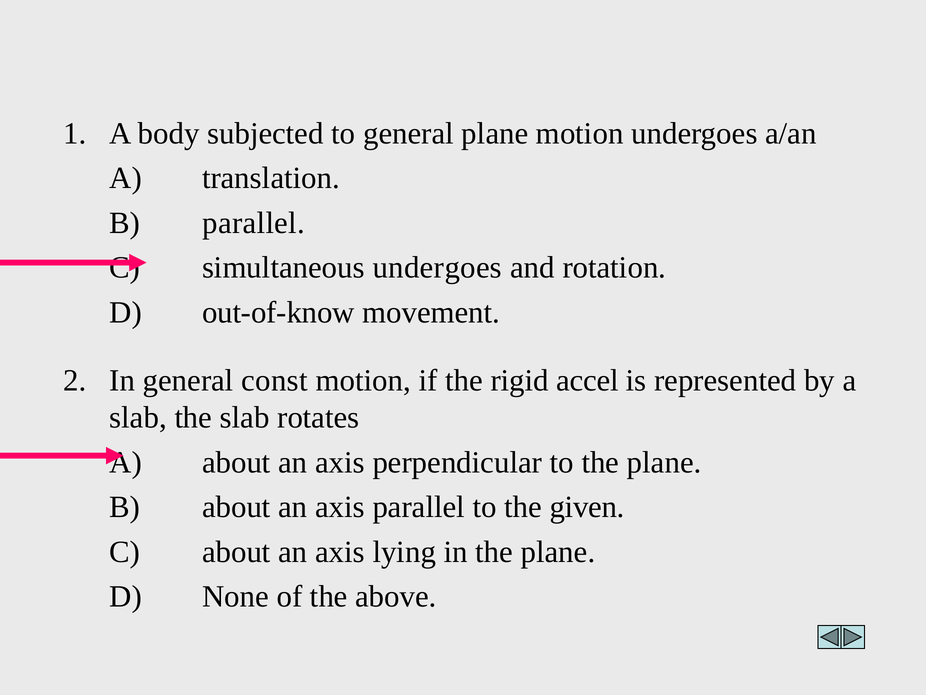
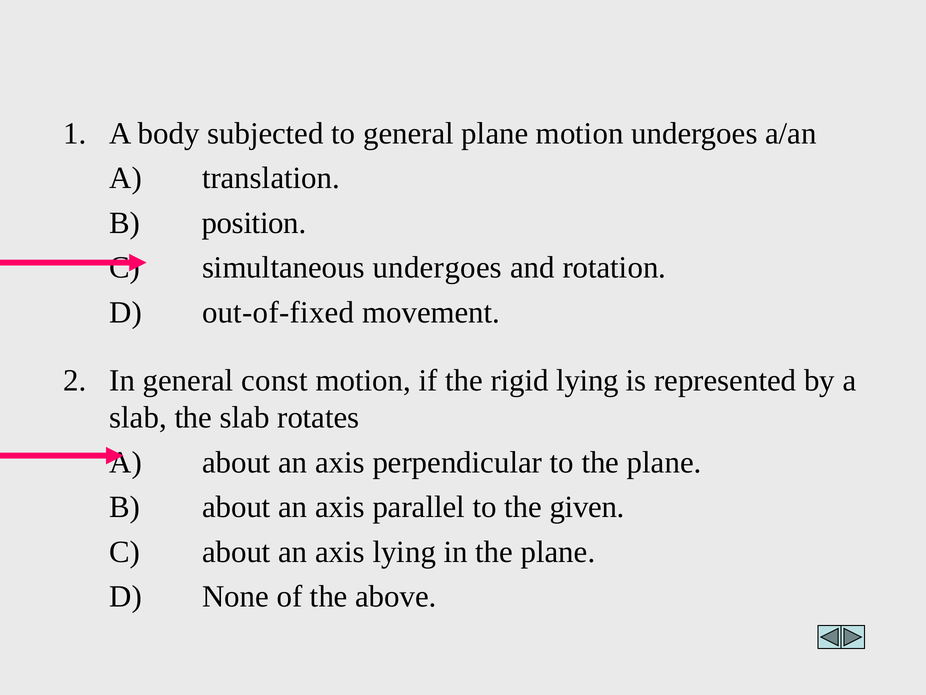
B parallel: parallel -> position
out-of-know: out-of-know -> out-of-fixed
rigid accel: accel -> lying
